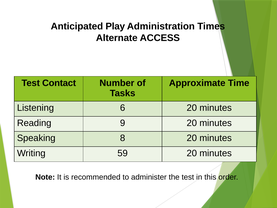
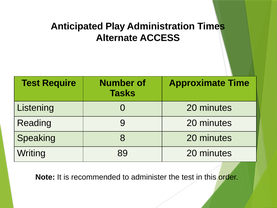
Contact: Contact -> Require
6: 6 -> 0
59: 59 -> 89
